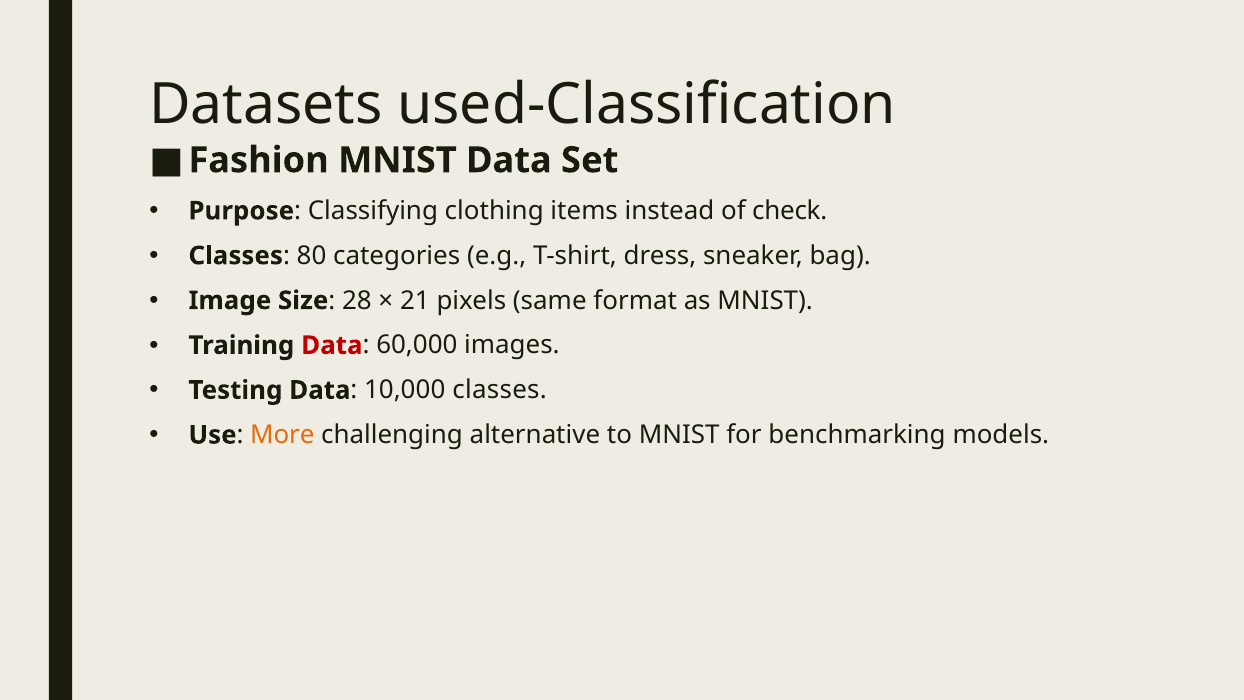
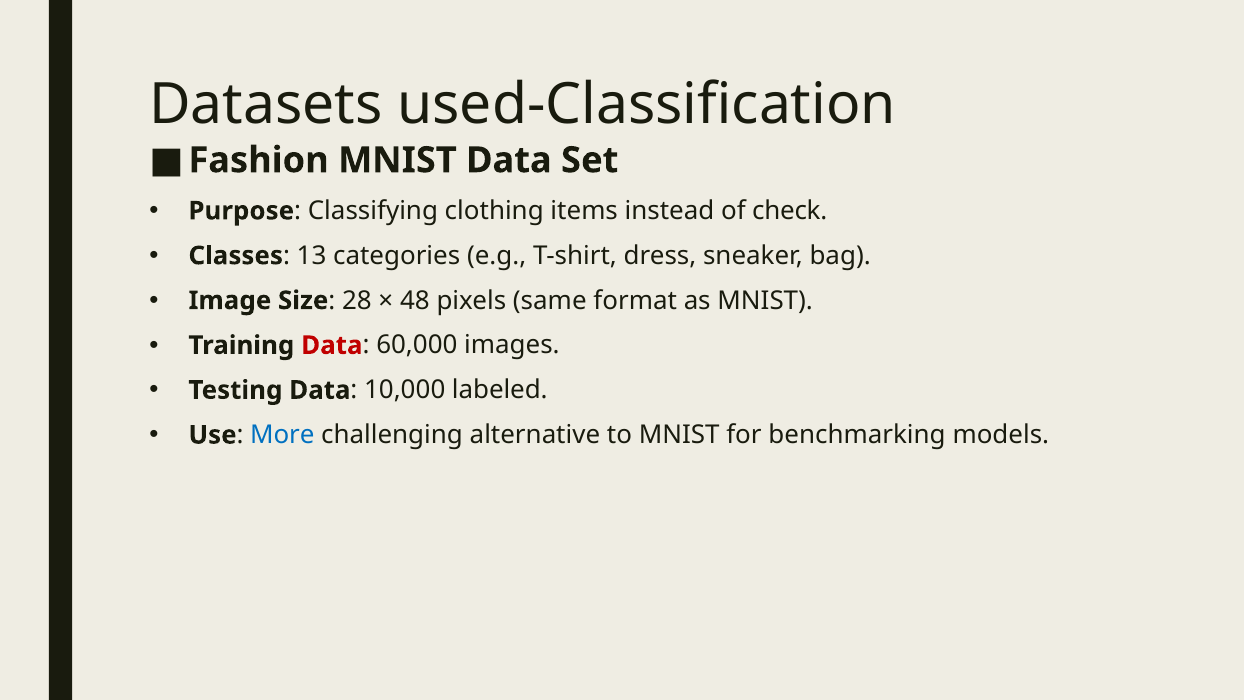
80: 80 -> 13
21: 21 -> 48
10,000 classes: classes -> labeled
More colour: orange -> blue
